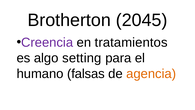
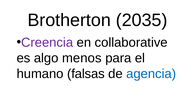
2045: 2045 -> 2035
tratamientos: tratamientos -> collaborative
setting: setting -> menos
agencia colour: orange -> blue
